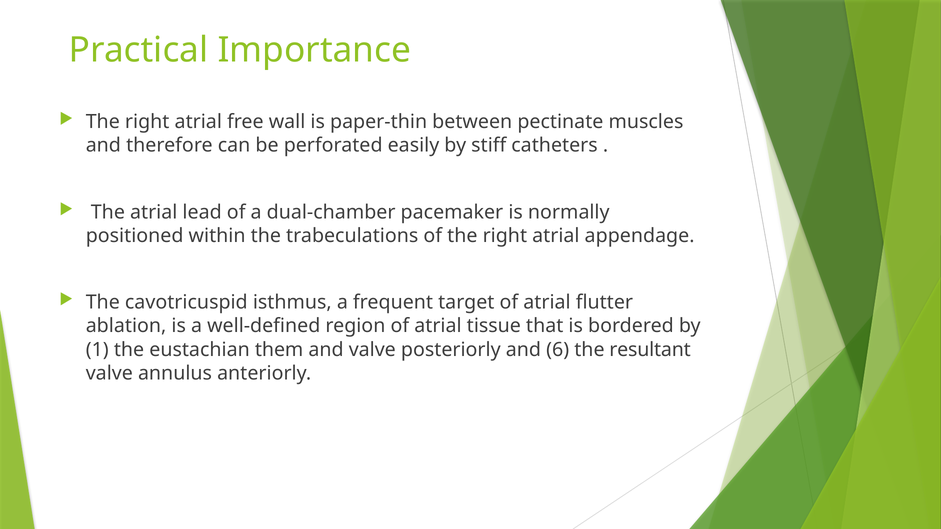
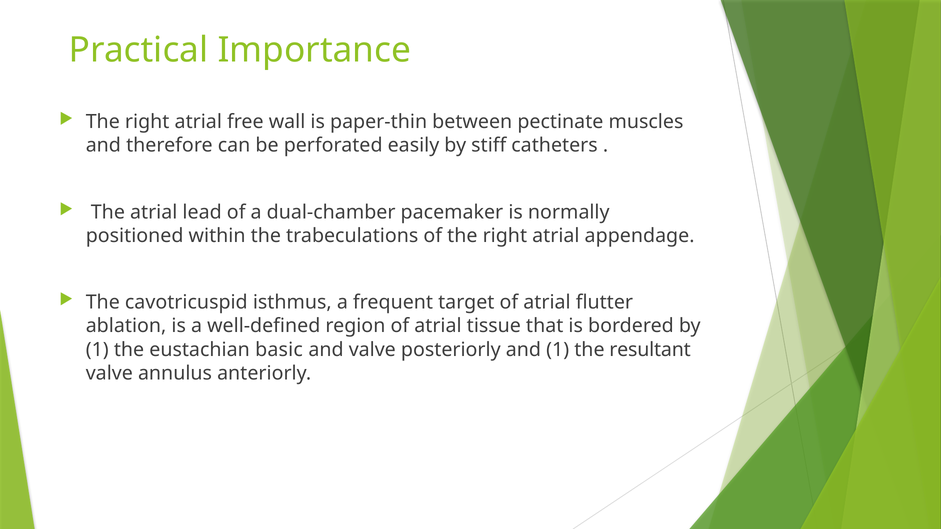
them: them -> basic
and 6: 6 -> 1
